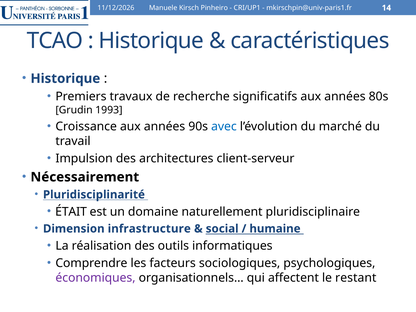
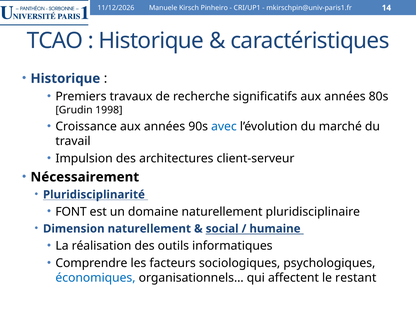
1993: 1993 -> 1998
ÉTAIT: ÉTAIT -> FONT
Dimension infrastructure: infrastructure -> naturellement
économiques colour: purple -> blue
